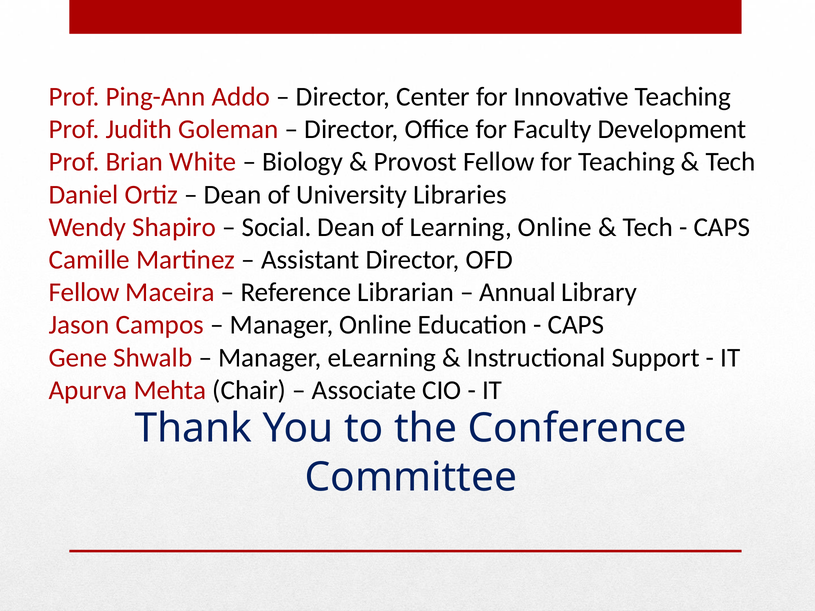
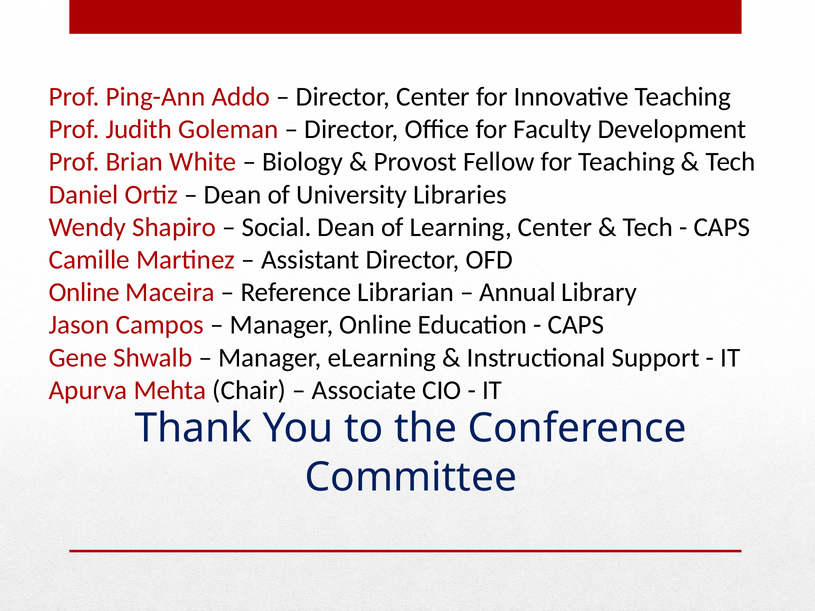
Learning Online: Online -> Center
Fellow at (84, 292): Fellow -> Online
